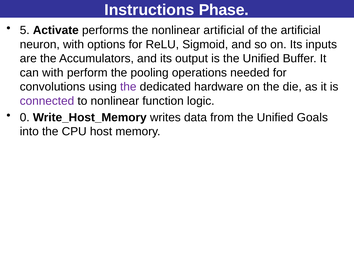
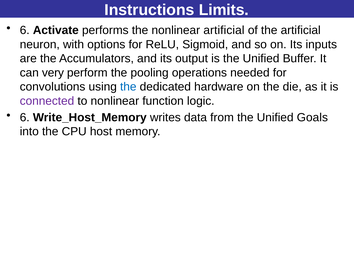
Phase: Phase -> Limits
5 at (25, 30): 5 -> 6
can with: with -> very
the at (128, 87) colour: purple -> blue
0 at (25, 118): 0 -> 6
